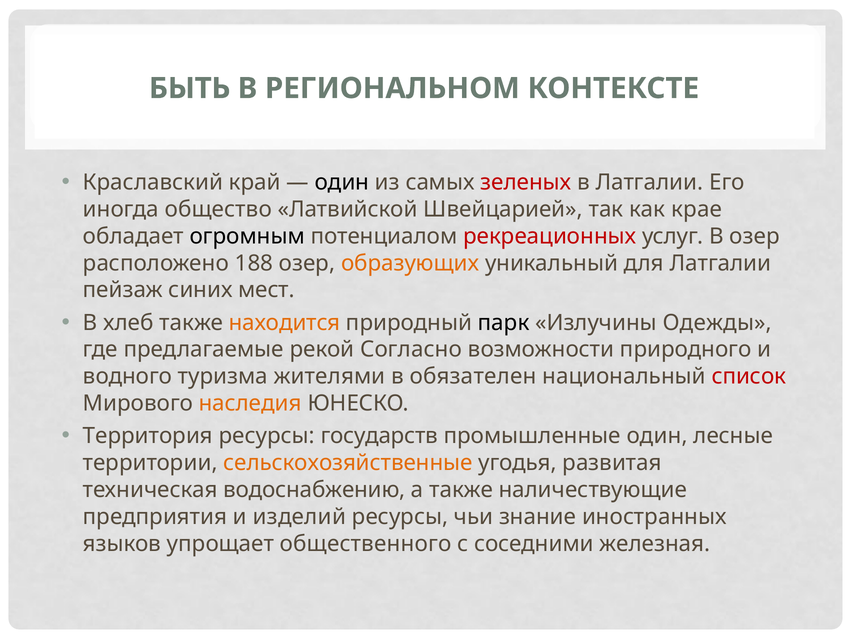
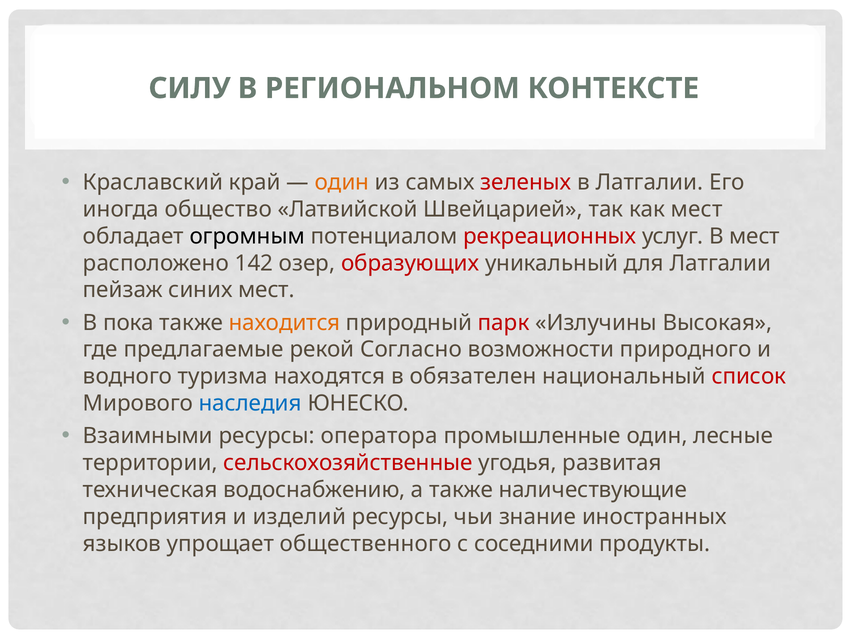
БЫТЬ: БЫТЬ -> СИЛУ
один at (342, 182) colour: black -> orange
как крае: крае -> мест
В озер: озер -> мест
188: 188 -> 142
образующих colour: orange -> red
хлеб: хлеб -> пока
парк colour: black -> red
Одежды: Одежды -> Высокая
жителями: жителями -> находятся
наследия colour: orange -> blue
Территория: Территория -> Взаимными
государств: государств -> оператора
сельскохозяйственные colour: orange -> red
железная: железная -> продукты
